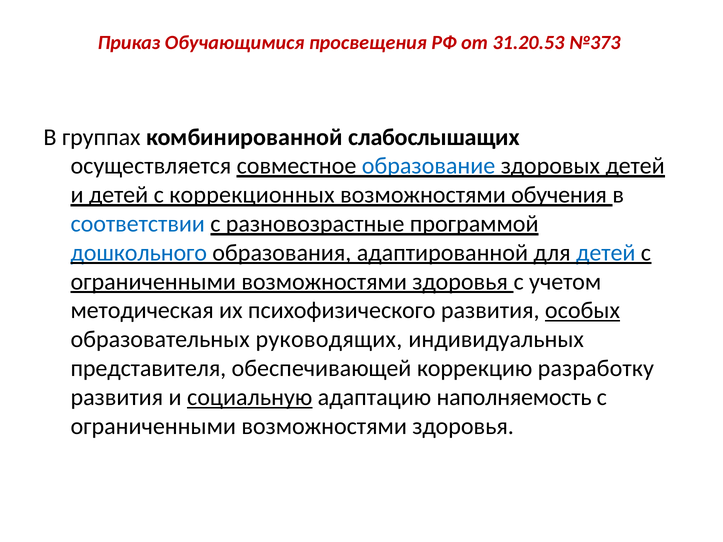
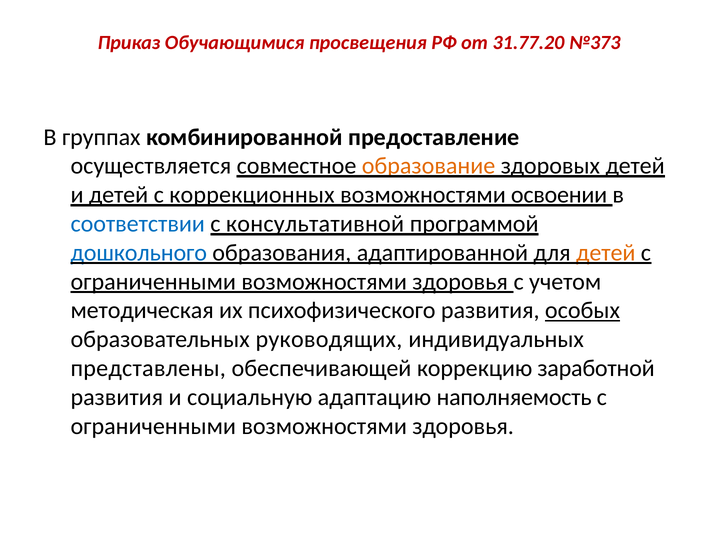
31.20.53: 31.20.53 -> 31.77.20
слабослышащих: слабослышащих -> предоставление
образование colour: blue -> orange
обучения: обучения -> освоении
разновозрастные: разновозрастные -> консультативной
детей at (606, 253) colour: blue -> orange
представителя: представителя -> представлены
разработку: разработку -> заработной
социальную underline: present -> none
